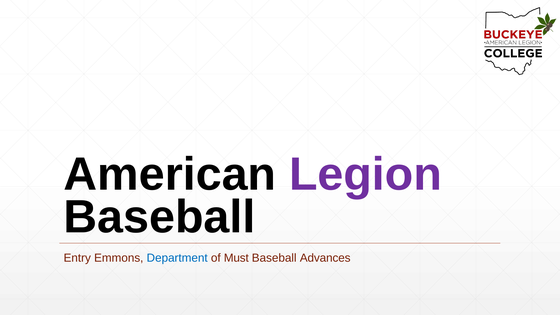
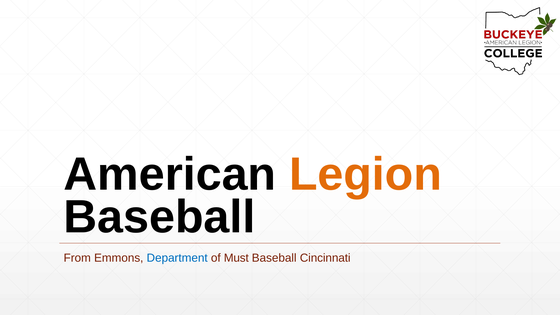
Legion colour: purple -> orange
Entry: Entry -> From
Advances: Advances -> Cincinnati
